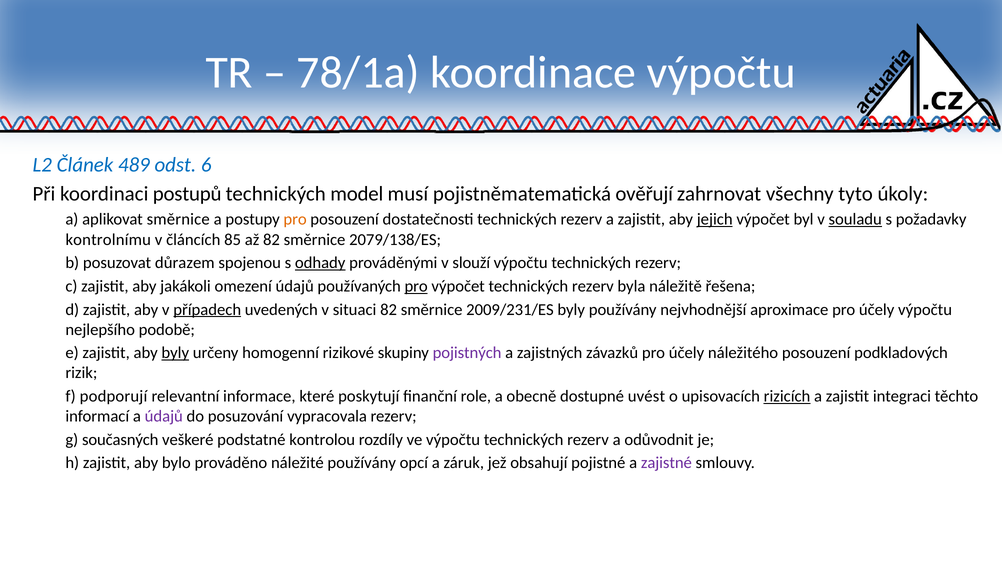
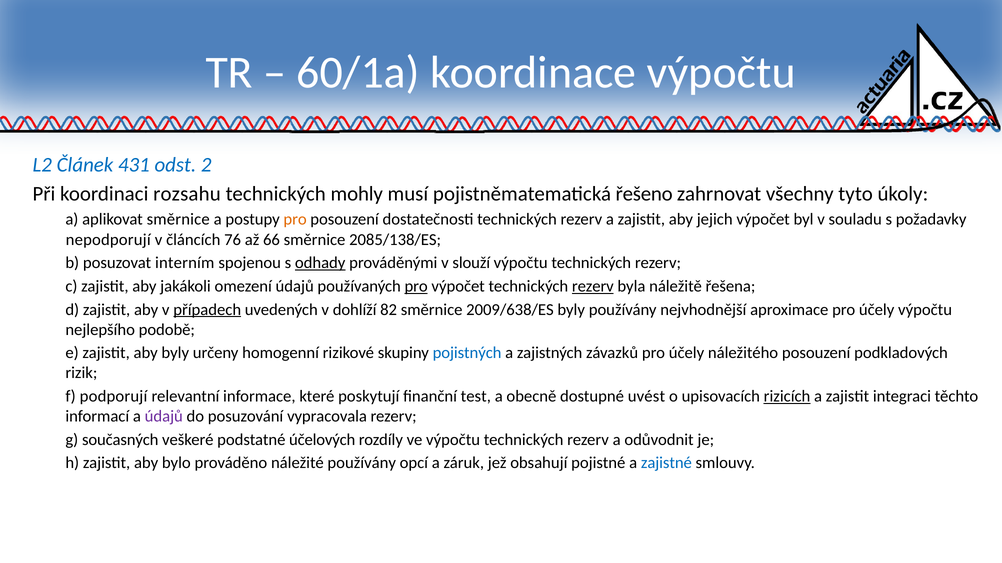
78/1a: 78/1a -> 60/1a
489: 489 -> 431
6: 6 -> 2
postupů: postupů -> rozsahu
model: model -> mohly
ověřují: ověřují -> řešeno
jejich underline: present -> none
souladu underline: present -> none
kontrolnímu: kontrolnímu -> nepodporují
85: 85 -> 76
až 82: 82 -> 66
2079/138/ES: 2079/138/ES -> 2085/138/ES
důrazem: důrazem -> interním
rezerv at (593, 287) underline: none -> present
situaci: situaci -> dohlíží
2009/231/ES: 2009/231/ES -> 2009/638/ES
byly at (175, 353) underline: present -> none
pojistných colour: purple -> blue
role: role -> test
kontrolou: kontrolou -> účelových
zajistné colour: purple -> blue
